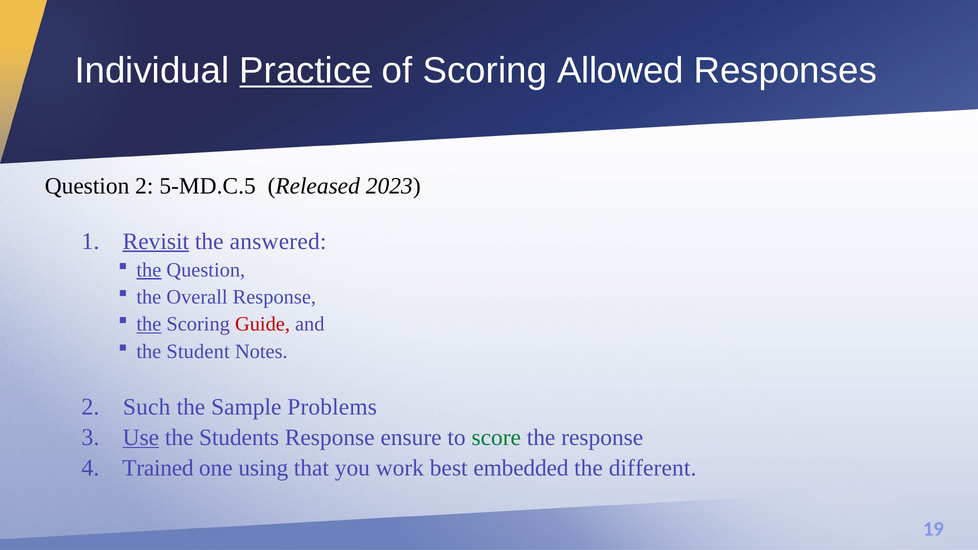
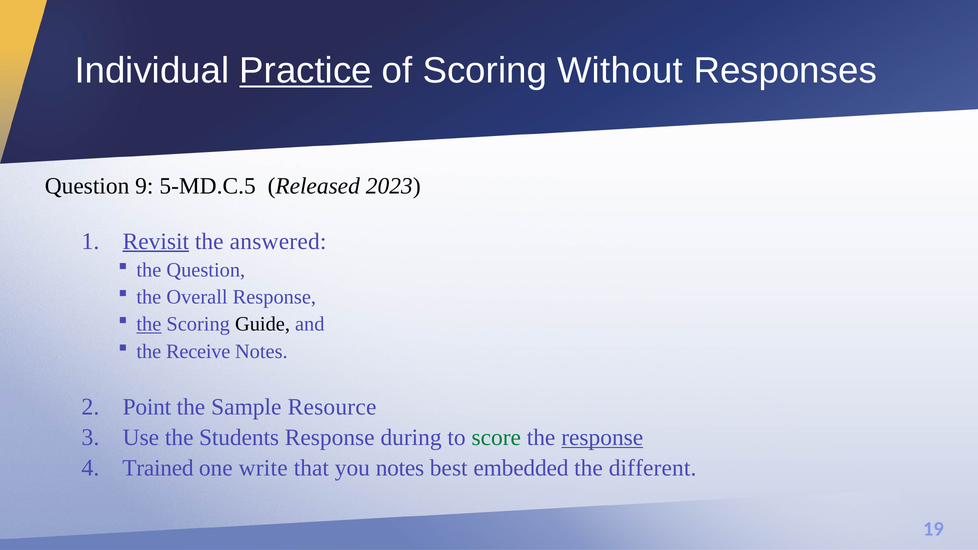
Allowed: Allowed -> Without
Question 2: 2 -> 9
the at (149, 270) underline: present -> none
Guide colour: red -> black
Student: Student -> Receive
Such: Such -> Point
Problems: Problems -> Resource
Use underline: present -> none
ensure: ensure -> during
response at (602, 438) underline: none -> present
using: using -> write
you work: work -> notes
